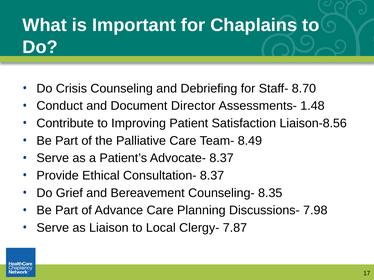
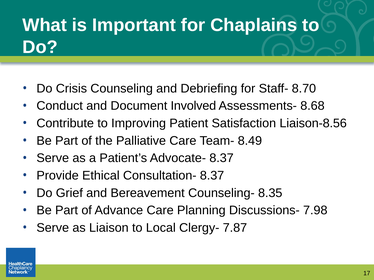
Director: Director -> Involved
1.48: 1.48 -> 8.68
